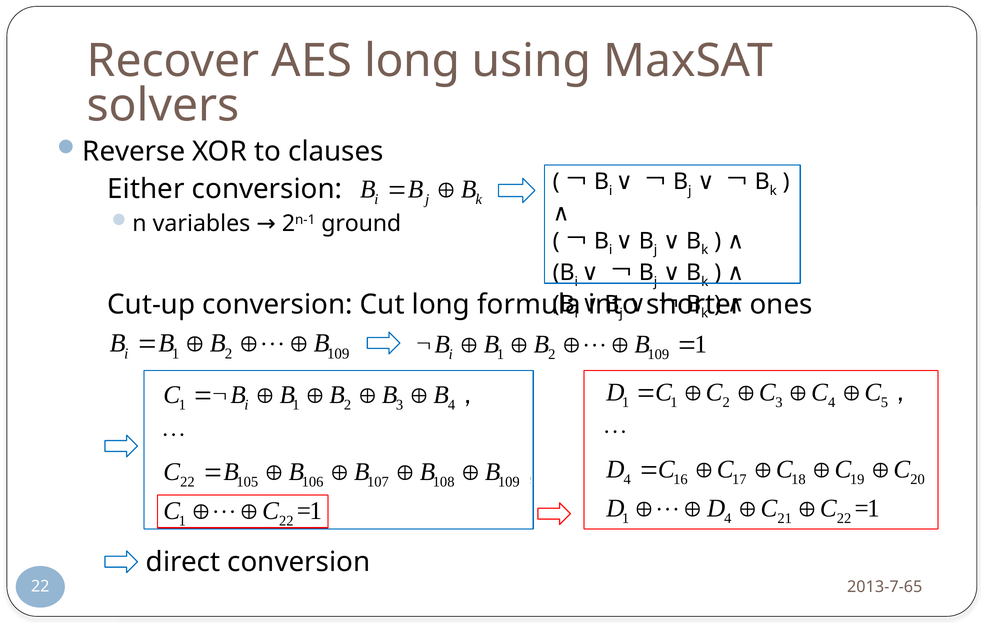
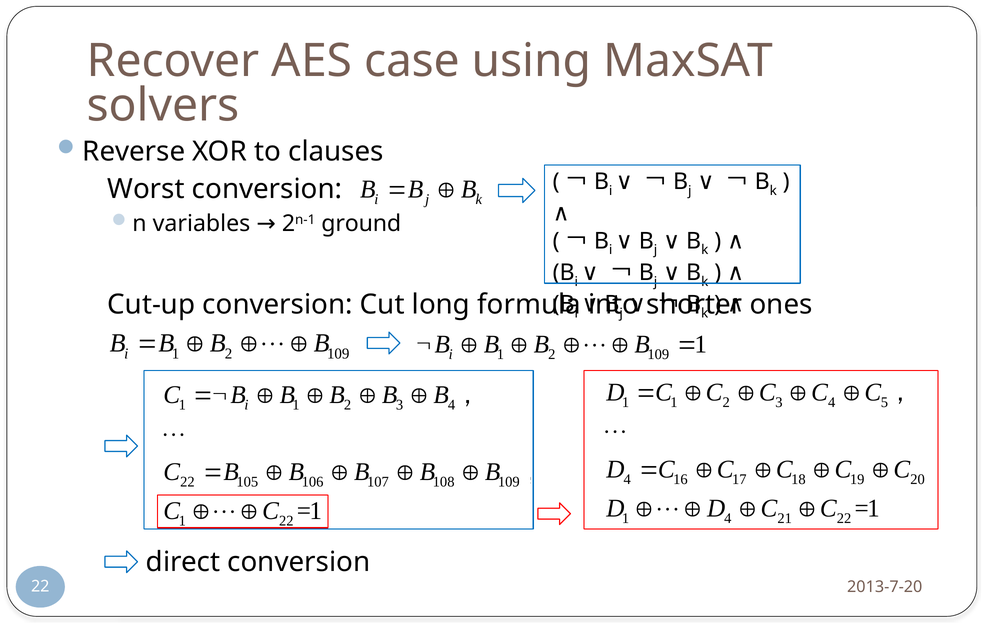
AES long: long -> case
Either: Either -> Worst
2013-7-65: 2013-7-65 -> 2013-7-20
